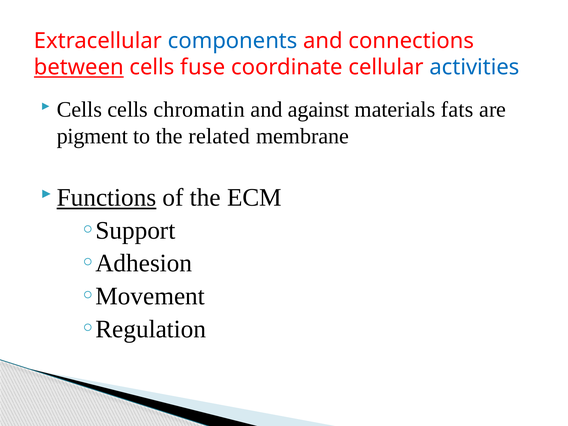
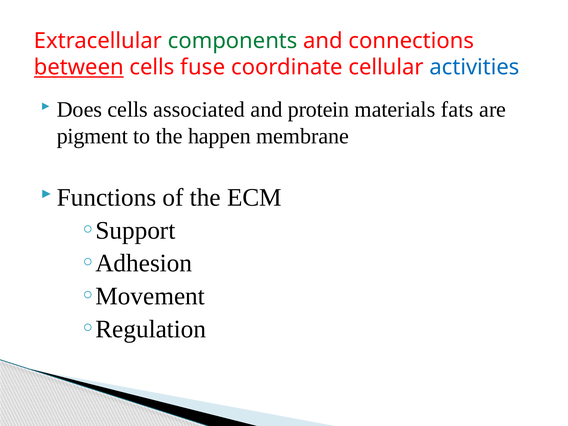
components colour: blue -> green
Cells at (79, 110): Cells -> Does
chromatin: chromatin -> associated
against: against -> protein
related: related -> happen
Functions underline: present -> none
